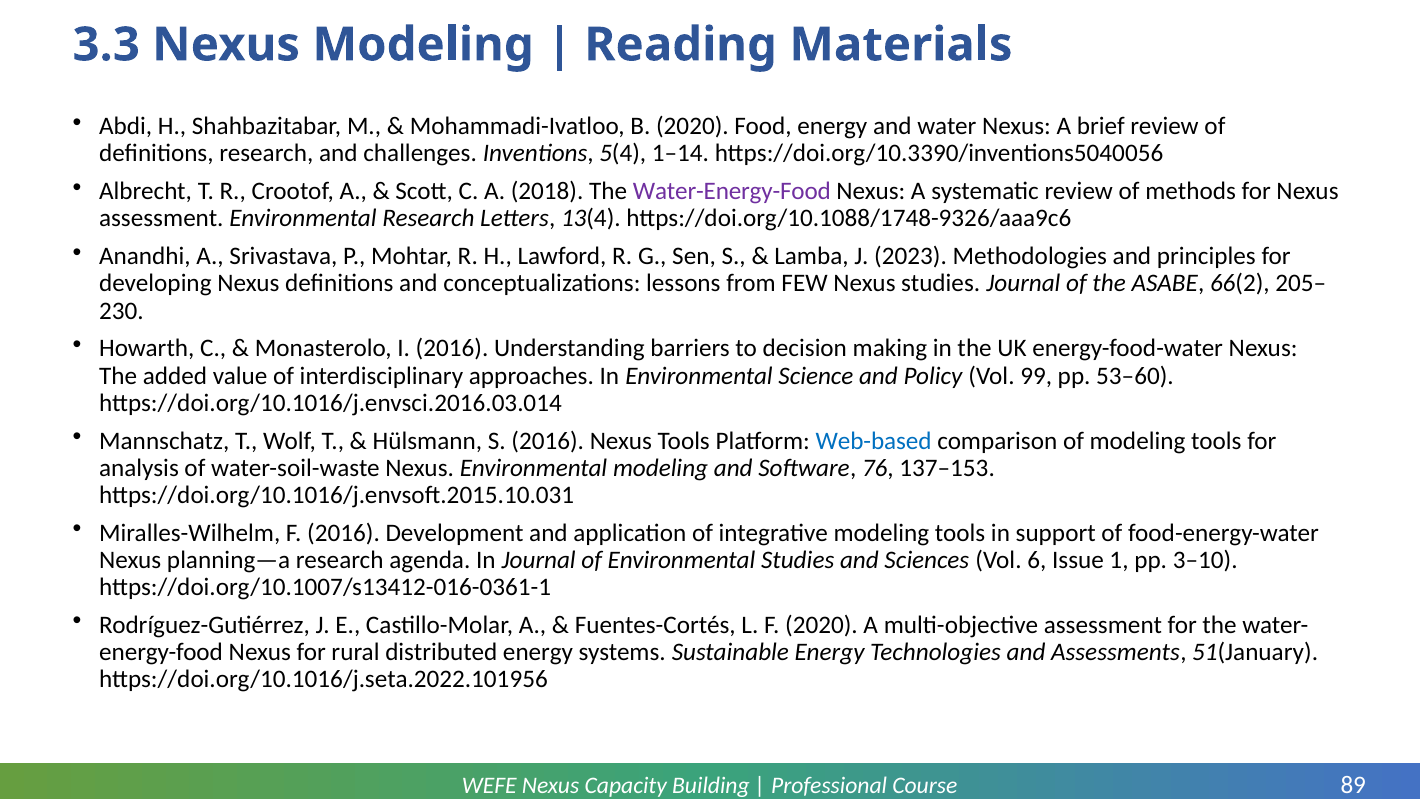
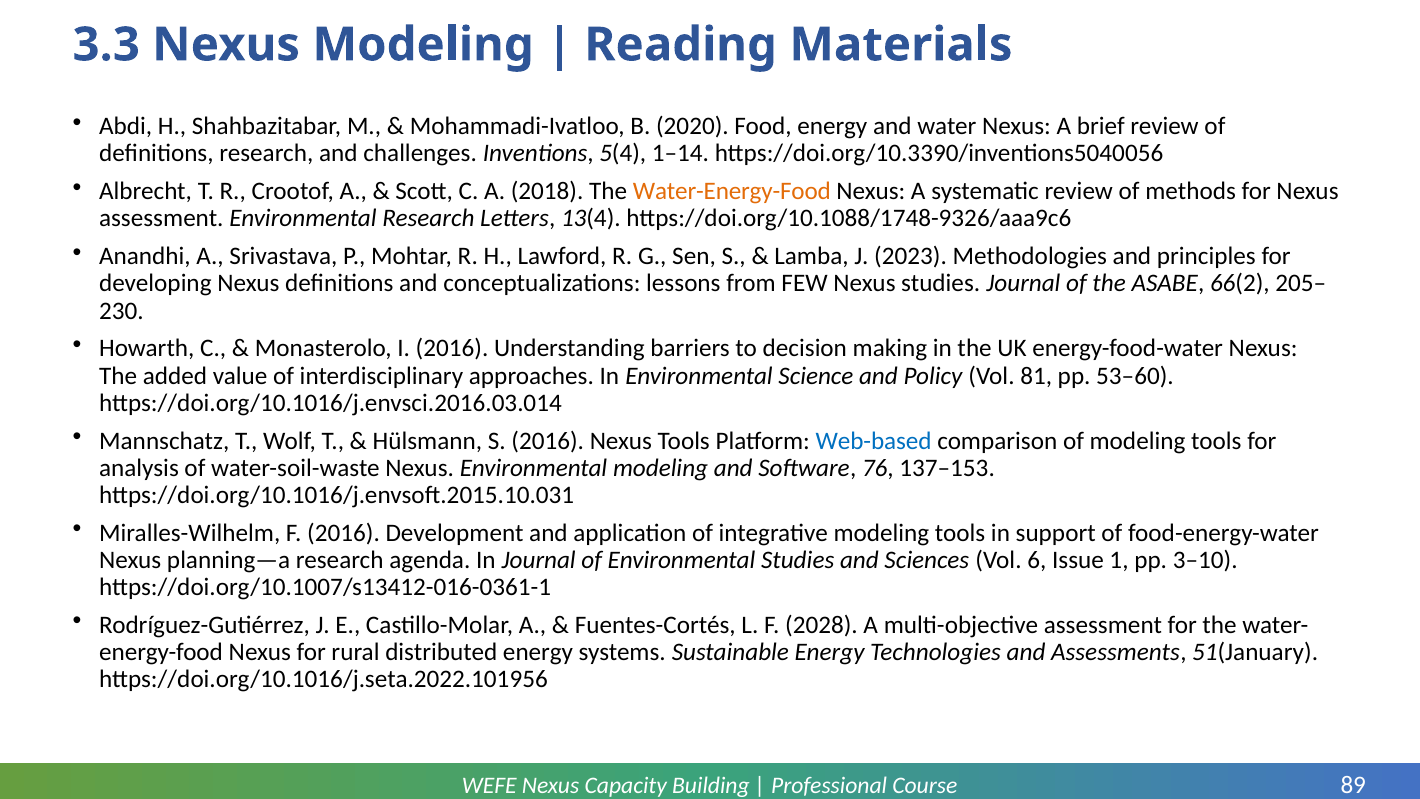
Water-Energy-Food colour: purple -> orange
99: 99 -> 81
F 2020: 2020 -> 2028
